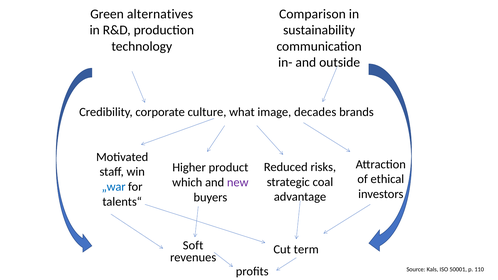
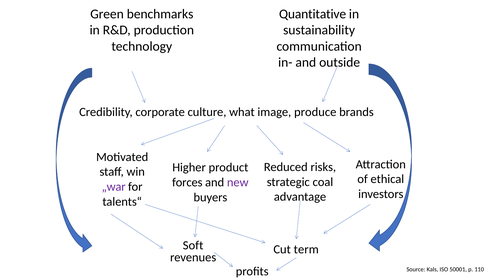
alternatives: alternatives -> benchmarks
Comparison: Comparison -> Quantitative
decades: decades -> produce
which: which -> forces
„war colour: blue -> purple
